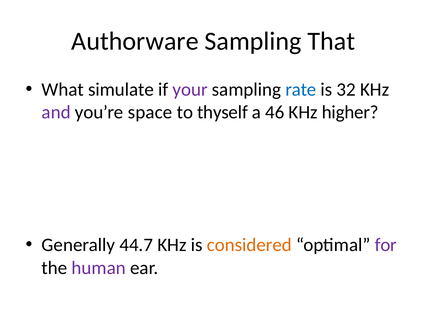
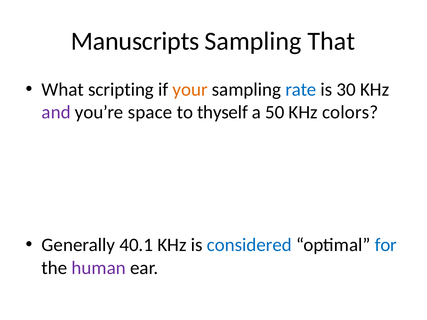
Authorware: Authorware -> Manuscripts
simulate: simulate -> scripting
your colour: purple -> orange
32: 32 -> 30
46: 46 -> 50
higher: higher -> colors
44.7: 44.7 -> 40.1
considered colour: orange -> blue
for colour: purple -> blue
